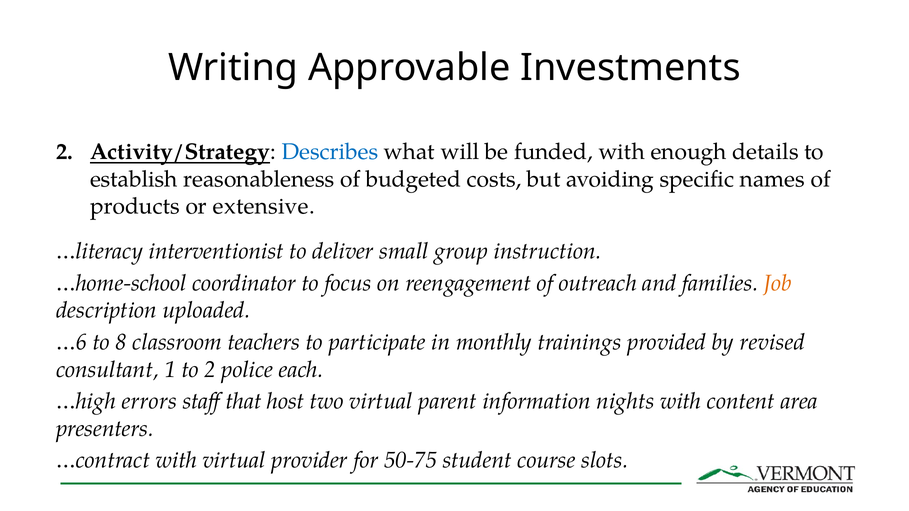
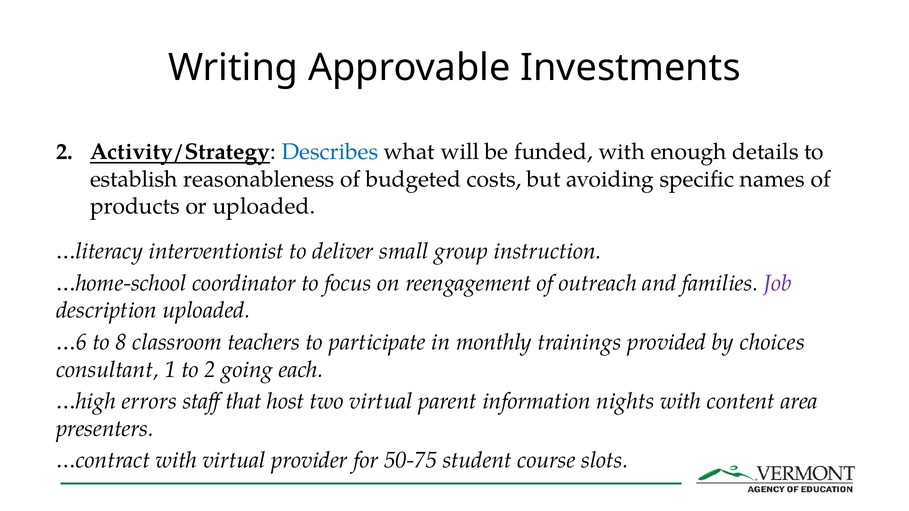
or extensive: extensive -> uploaded
Job colour: orange -> purple
revised: revised -> choices
police: police -> going
